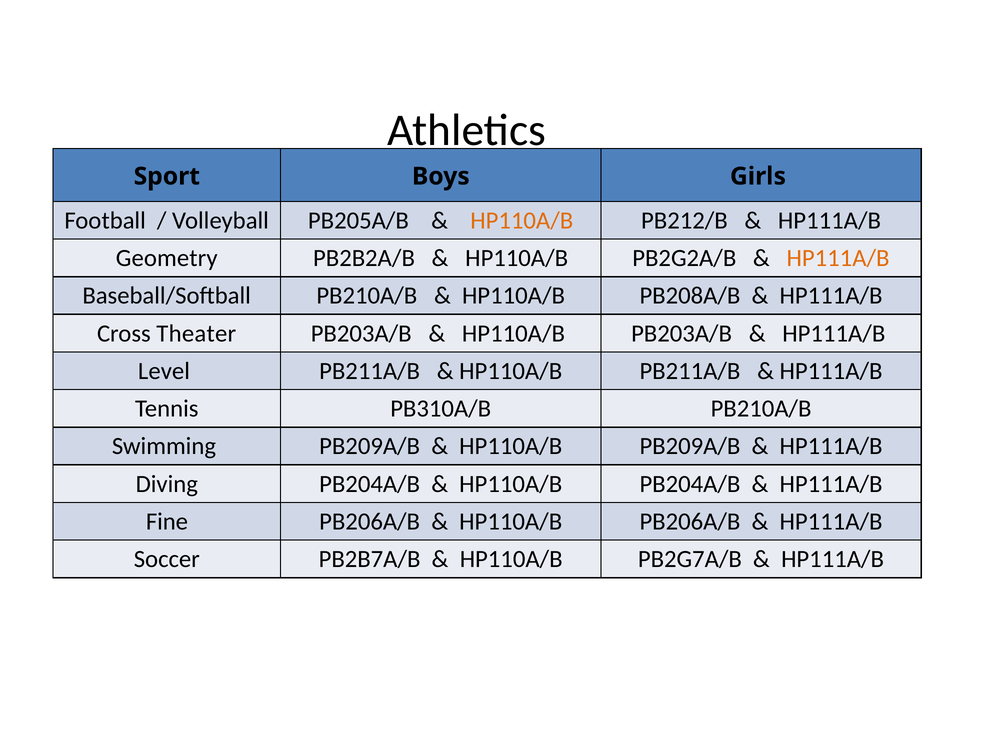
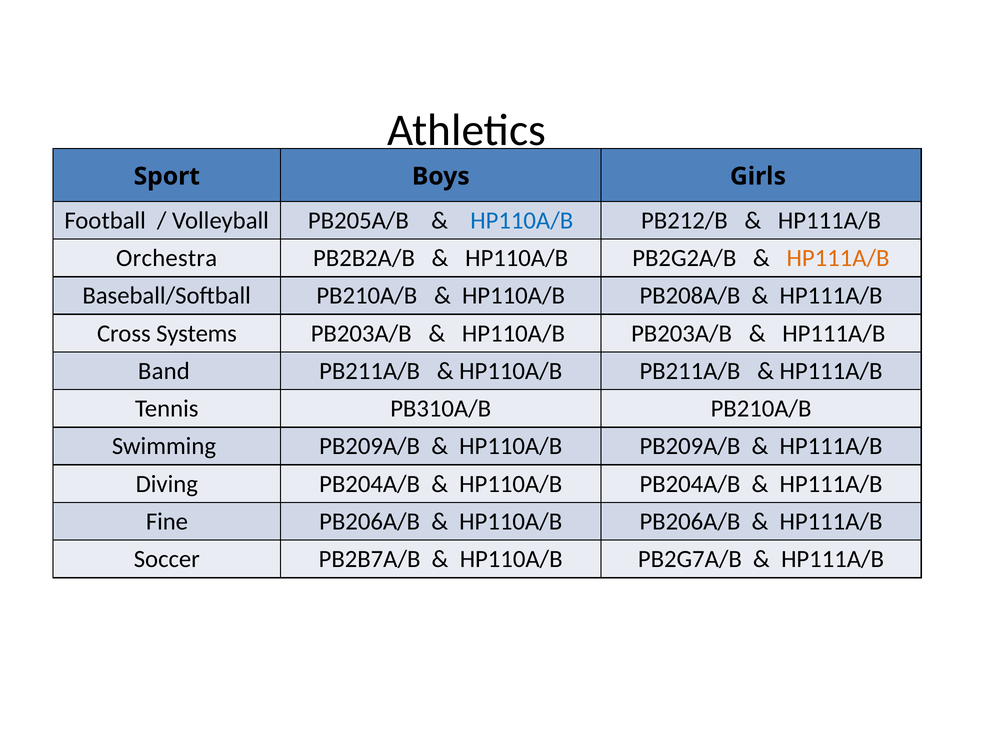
HP110A/B at (522, 220) colour: orange -> blue
Geometry: Geometry -> Orchestra
Theater: Theater -> Systems
Level: Level -> Band
